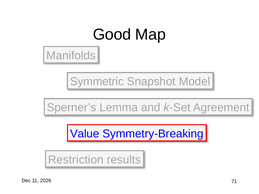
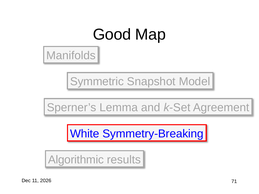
Value: Value -> White
Restriction: Restriction -> Algorithmic
